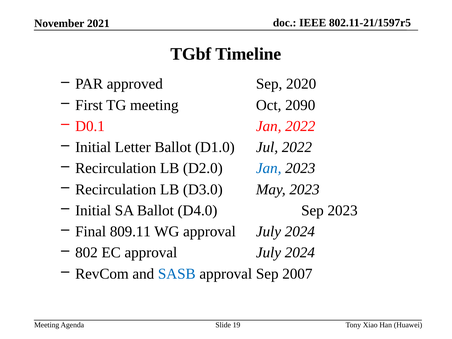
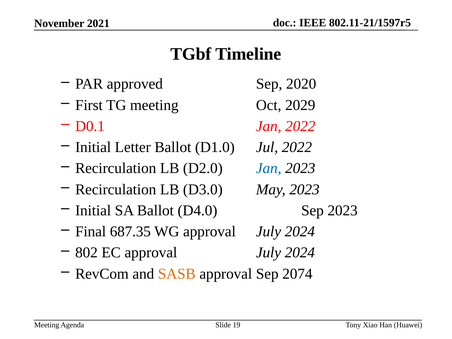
2090: 2090 -> 2029
809.11: 809.11 -> 687.35
SASB colour: blue -> orange
2007: 2007 -> 2074
